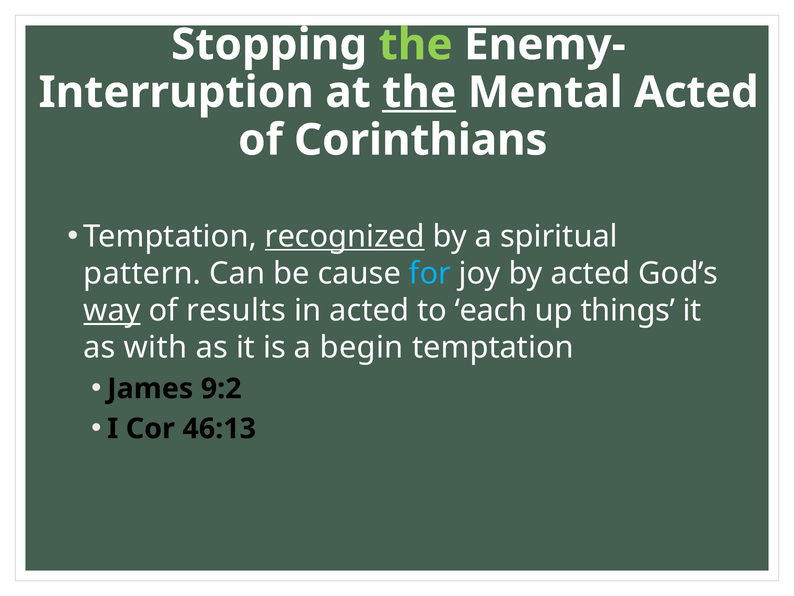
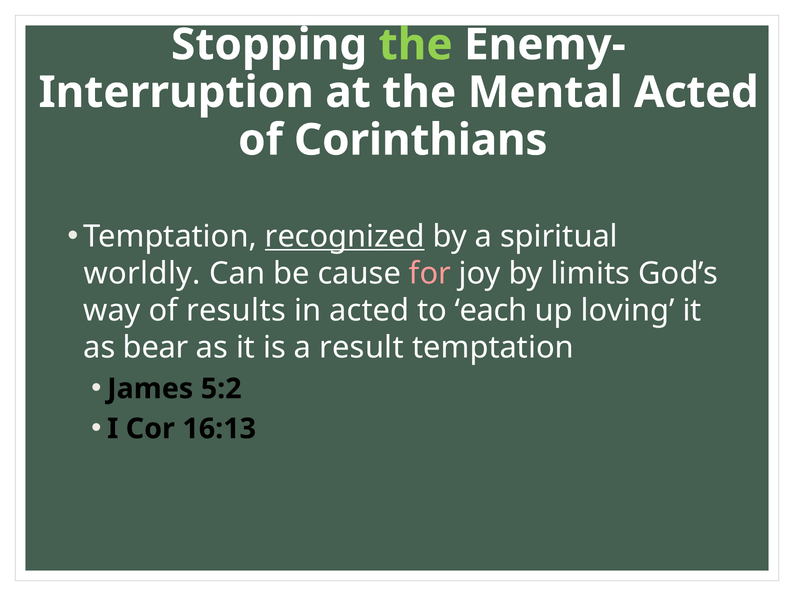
the at (419, 92) underline: present -> none
pattern: pattern -> worldly
for colour: light blue -> pink
by acted: acted -> limits
way underline: present -> none
things: things -> loving
with: with -> bear
begin: begin -> result
9:2: 9:2 -> 5:2
46:13: 46:13 -> 16:13
